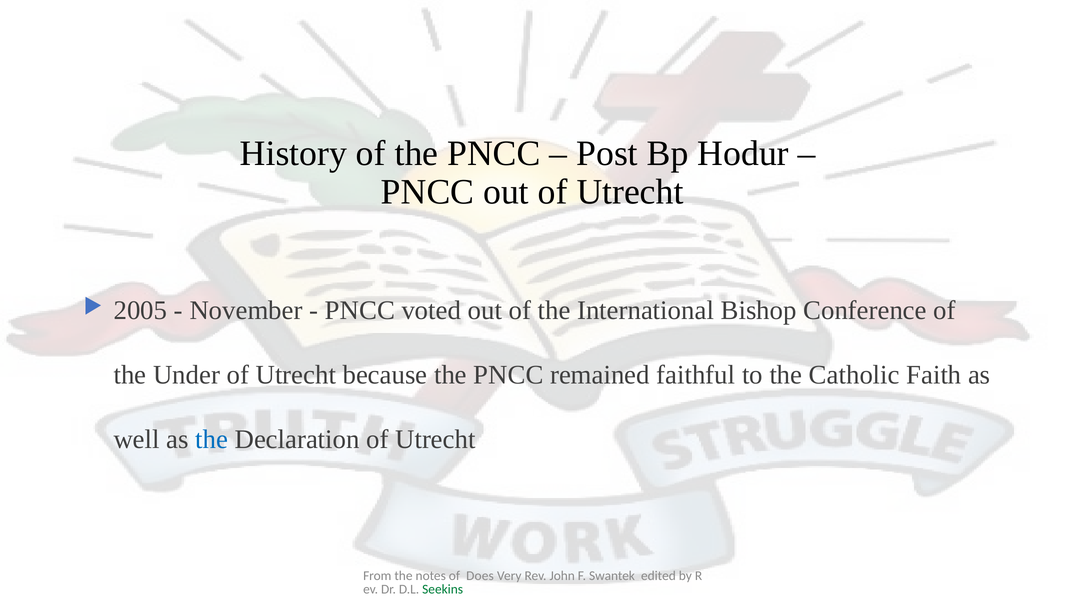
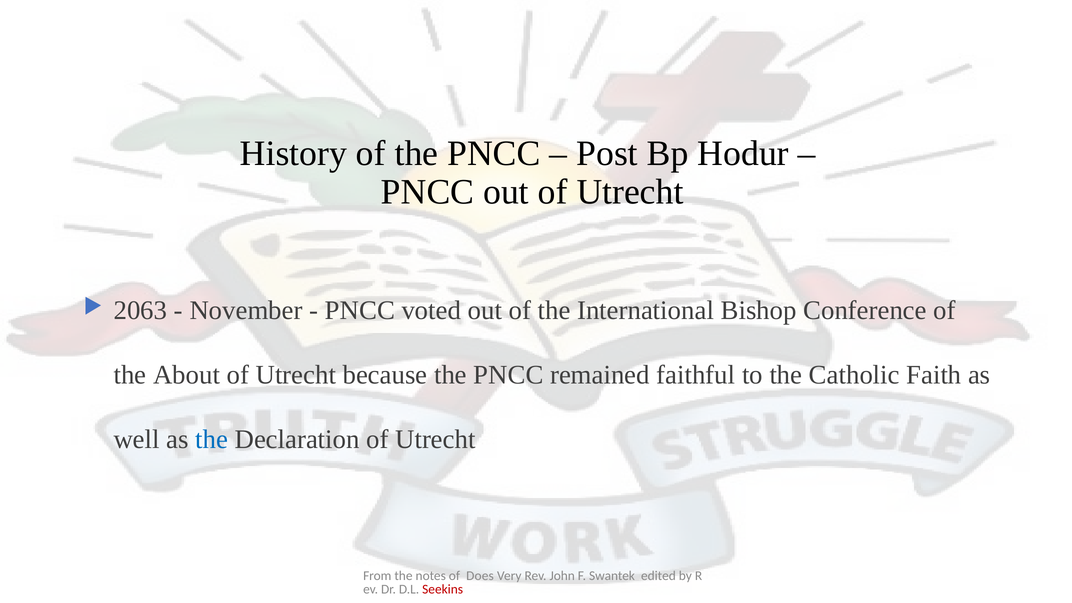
2005: 2005 -> 2063
Under: Under -> About
Seekins colour: green -> red
